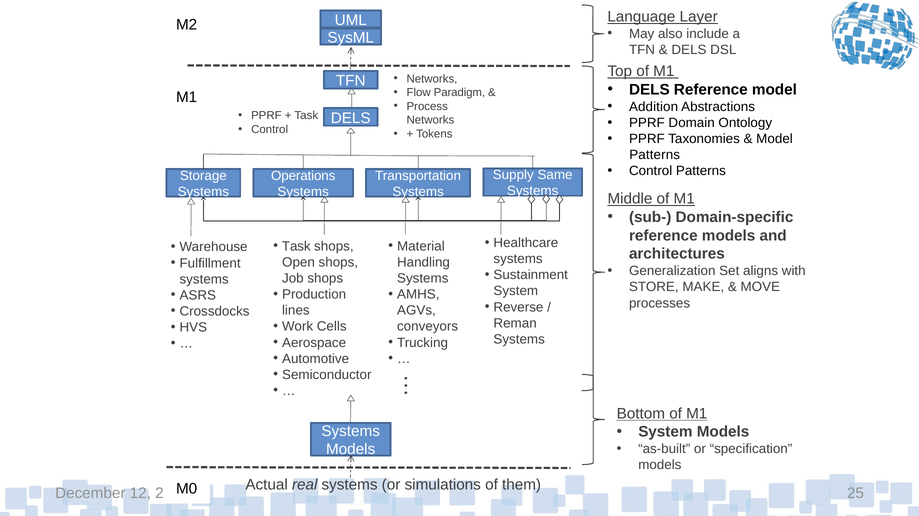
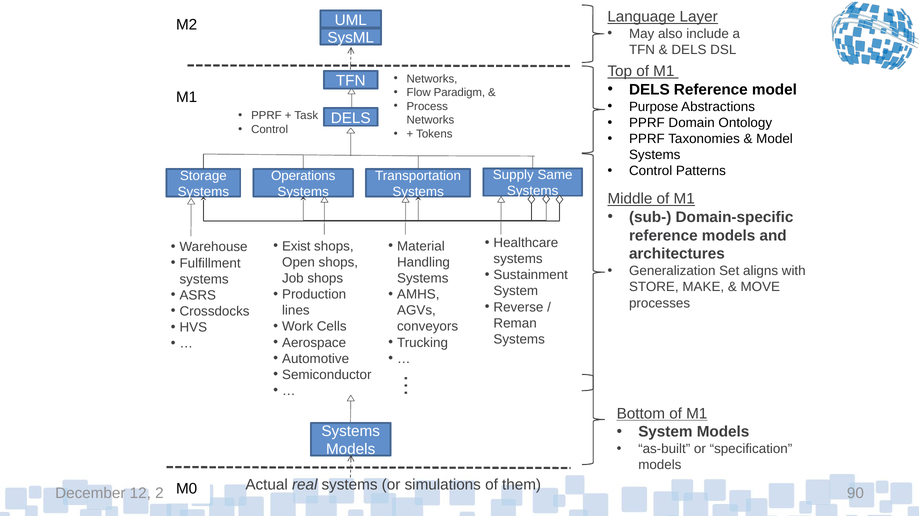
Addition: Addition -> Purpose
Patterns at (655, 155): Patterns -> Systems
Task at (296, 247): Task -> Exist
25: 25 -> 90
